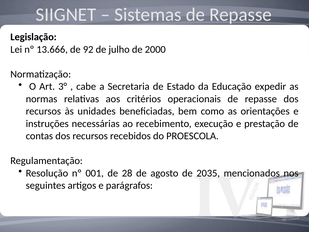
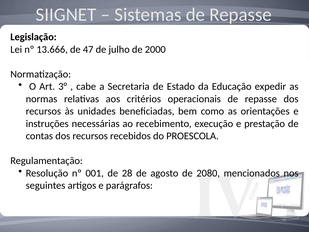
92: 92 -> 47
2035: 2035 -> 2080
